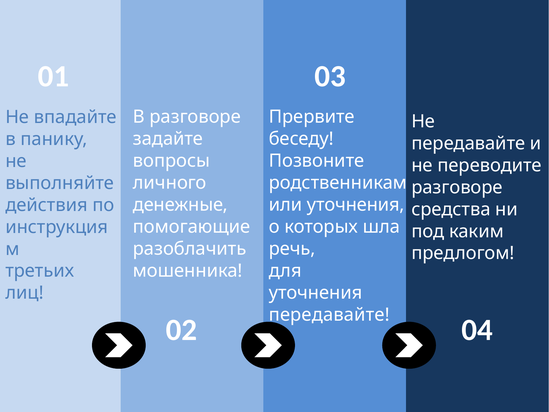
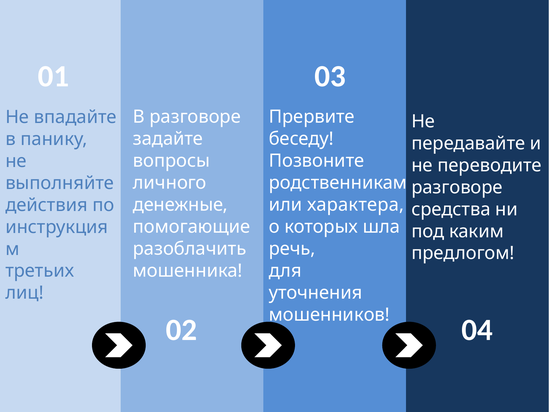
или уточнения: уточнения -> характера
передавайте at (329, 314): передавайте -> мошенников
